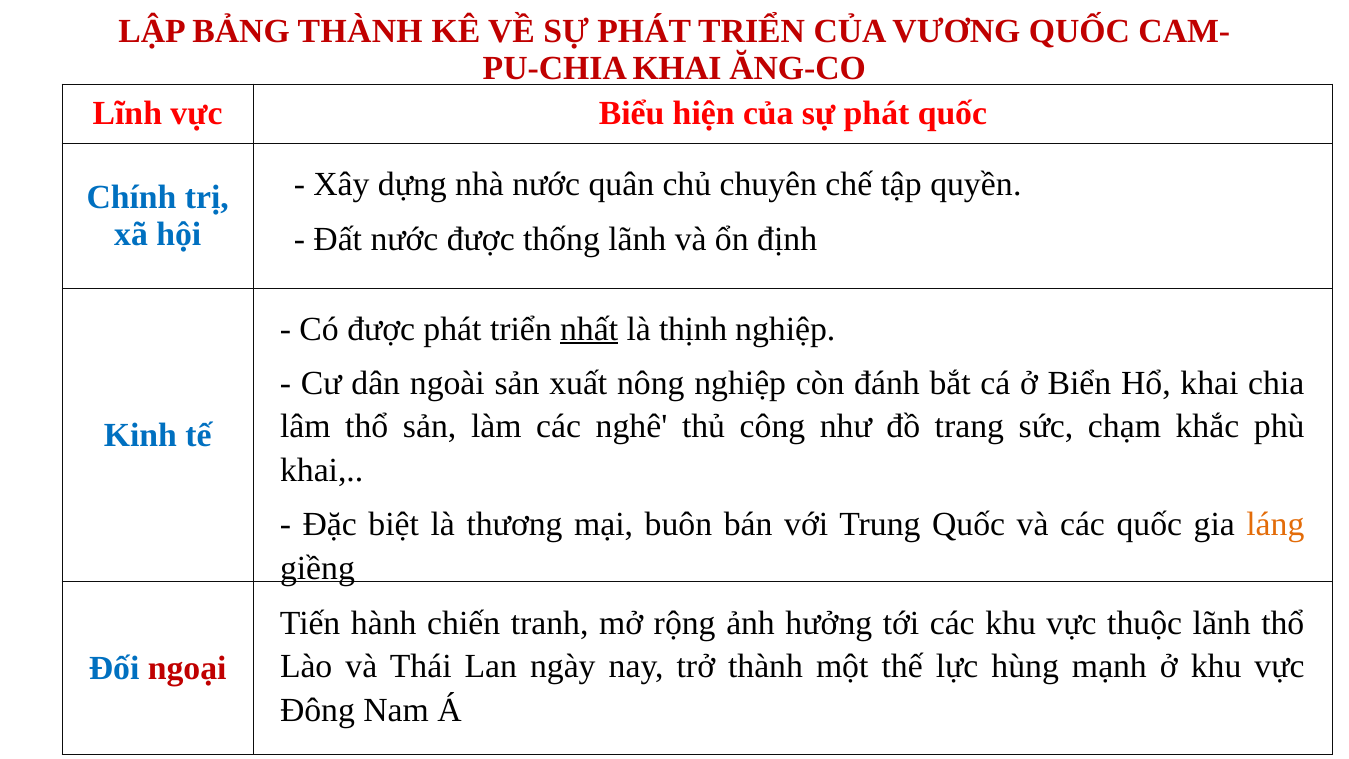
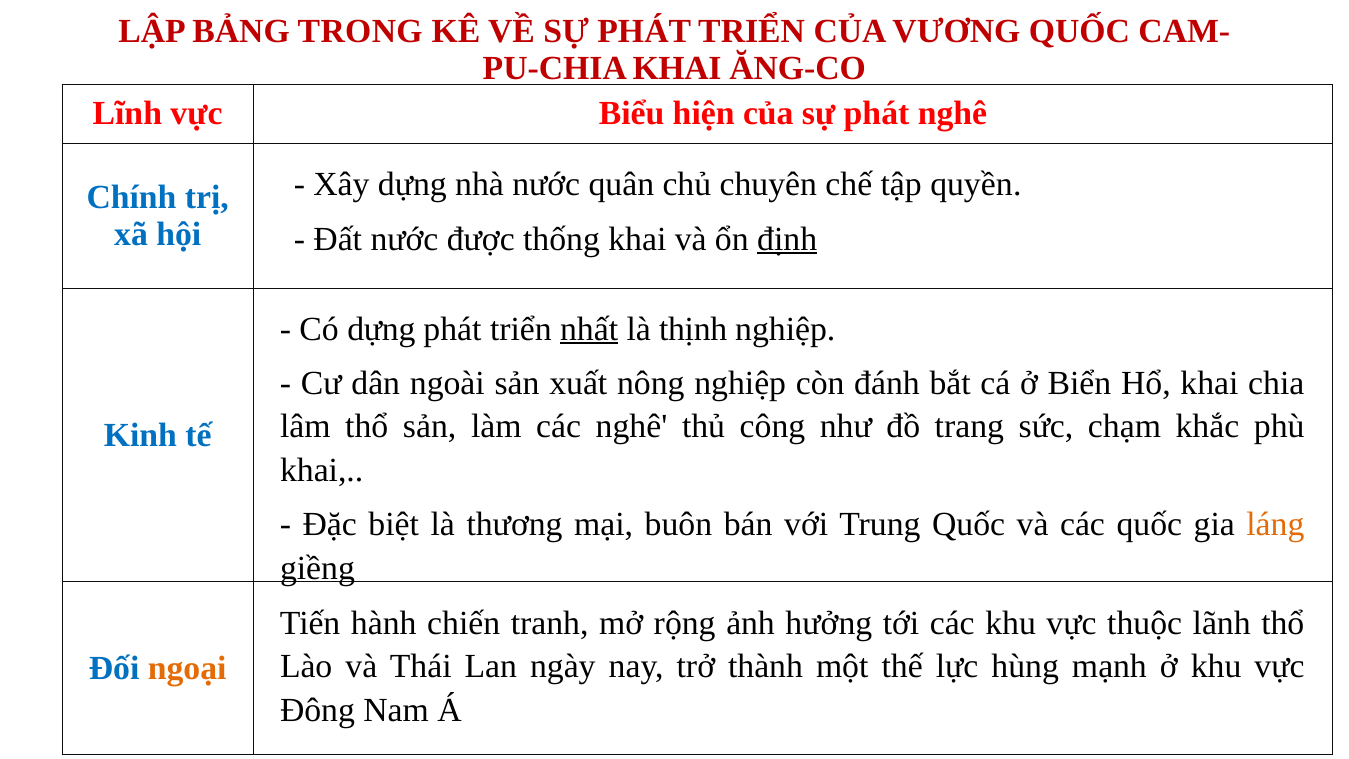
BẢNG THÀNH: THÀNH -> TRONG
phát quốc: quốc -> nghê
thống lãnh: lãnh -> khai
định underline: none -> present
Có được: được -> dựng
ngoại colour: red -> orange
